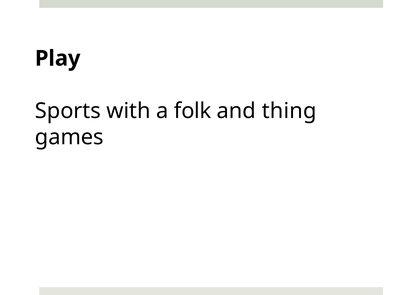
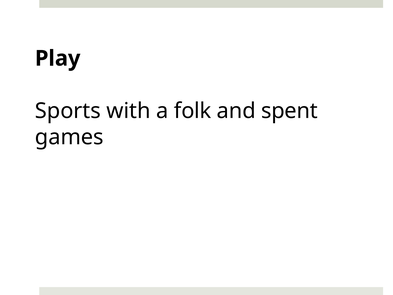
thing: thing -> spent
